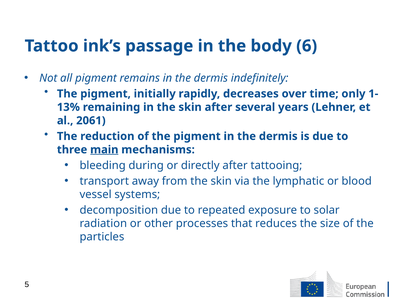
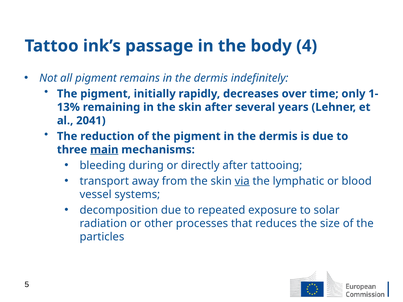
6: 6 -> 4
2061: 2061 -> 2041
via underline: none -> present
